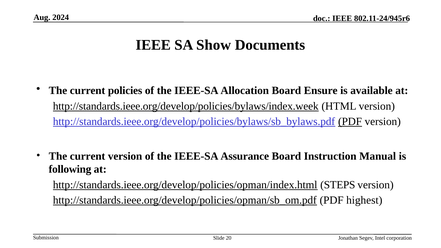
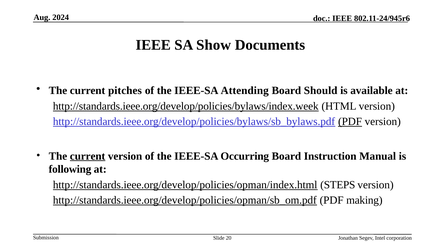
policies: policies -> pitches
Allocation: Allocation -> Attending
Ensure: Ensure -> Should
current at (88, 156) underline: none -> present
Assurance: Assurance -> Occurring
highest: highest -> making
